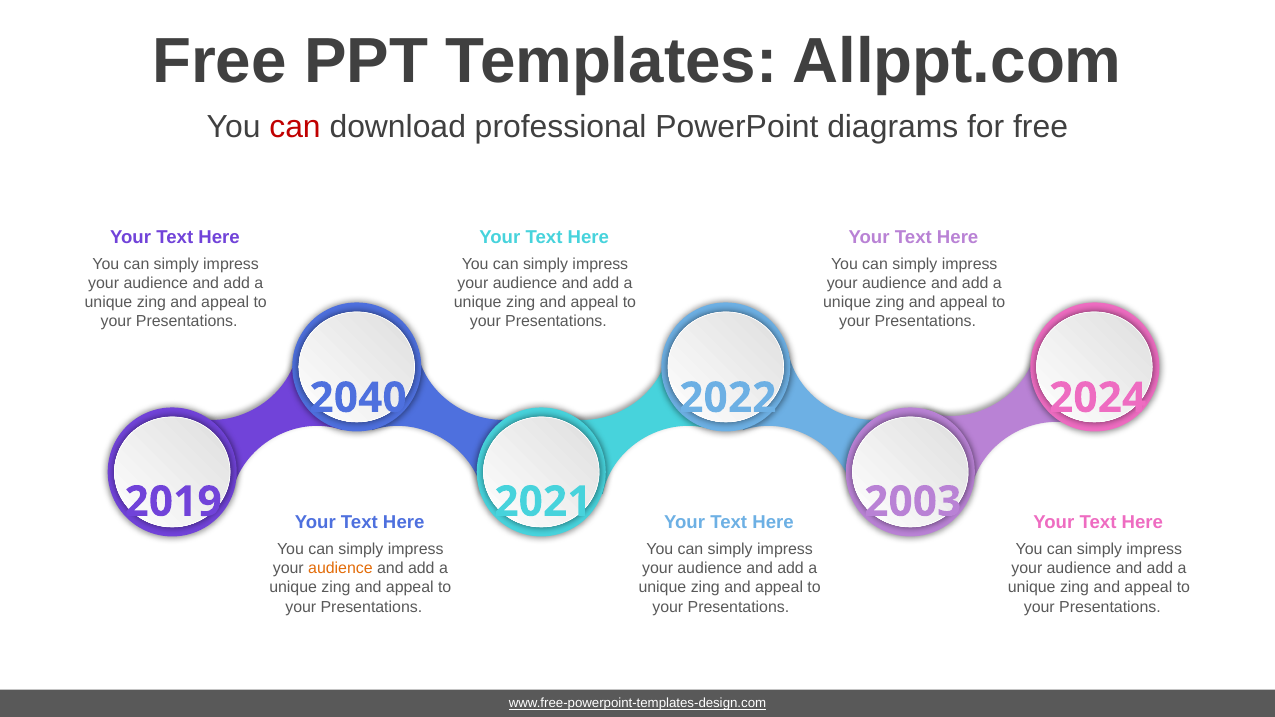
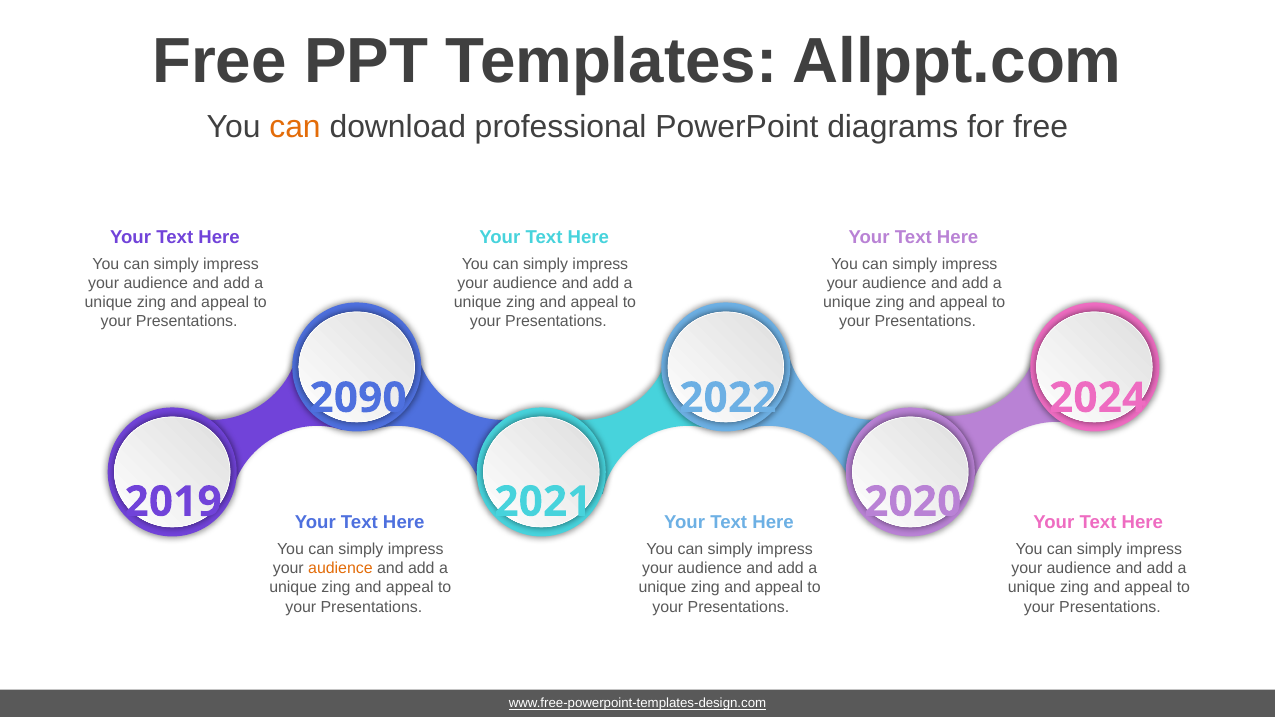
can at (295, 127) colour: red -> orange
2040: 2040 -> 2090
2003: 2003 -> 2020
